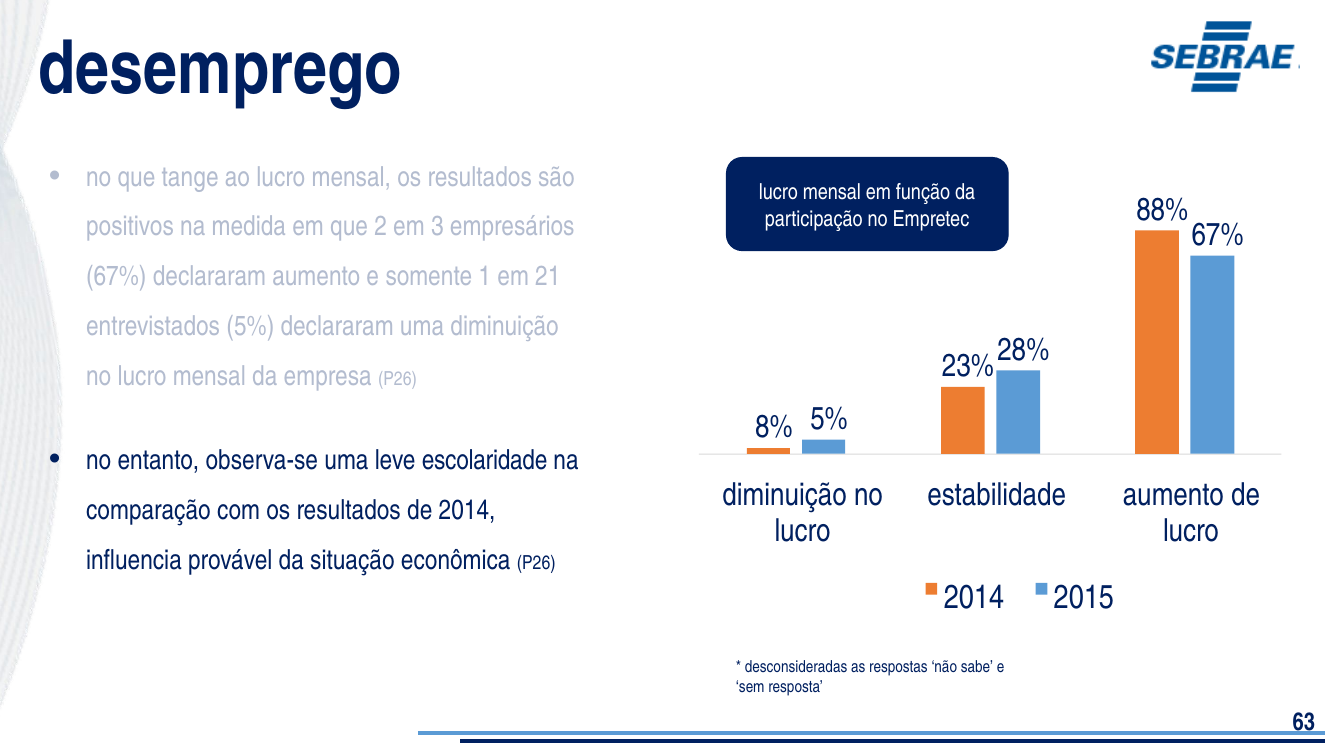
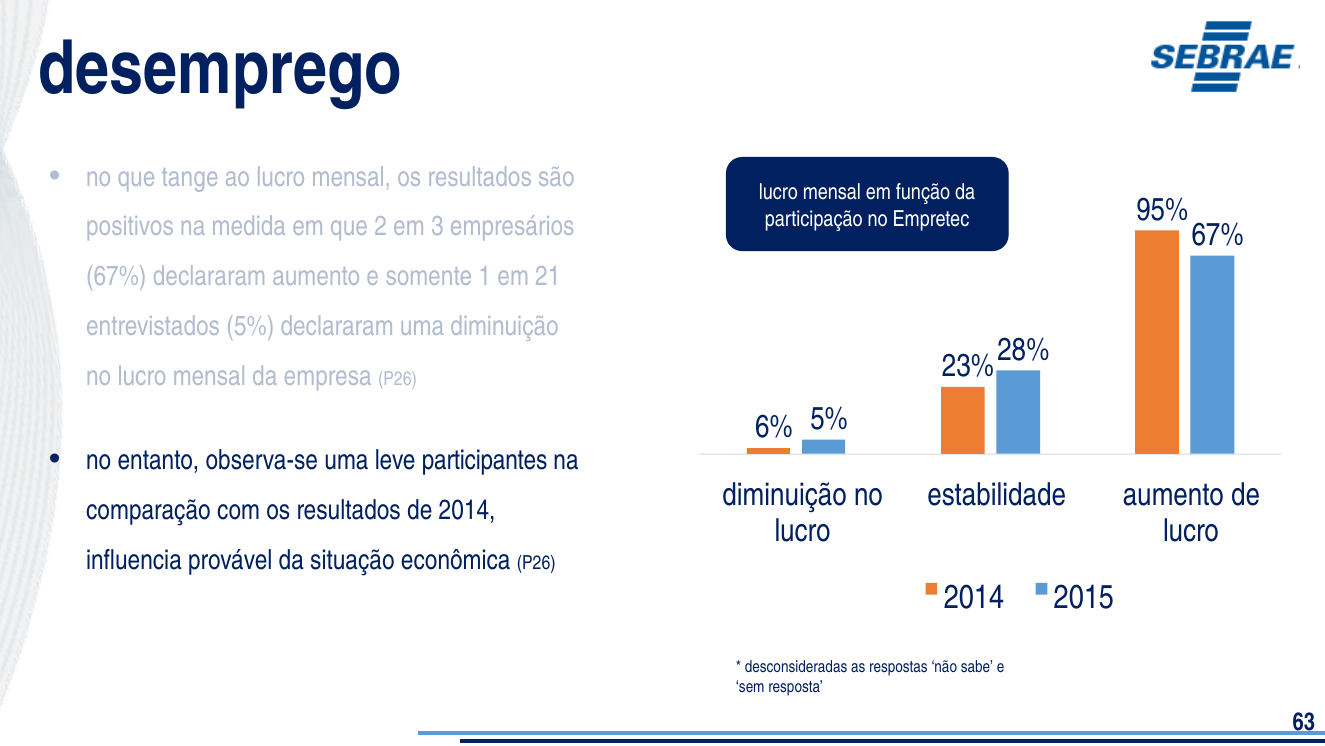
88%: 88% -> 95%
8%: 8% -> 6%
escolaridade: escolaridade -> participantes
